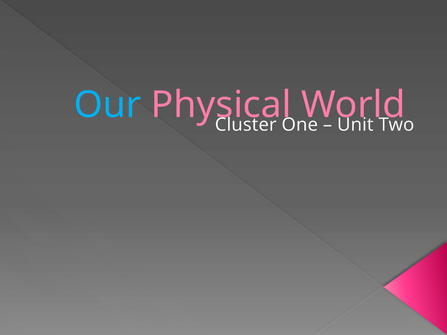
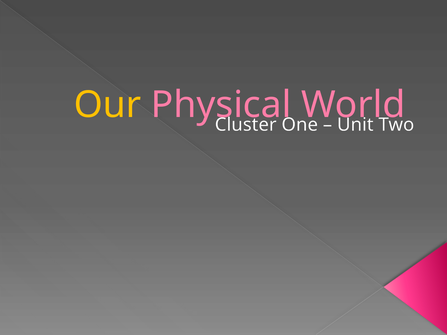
Our colour: light blue -> yellow
